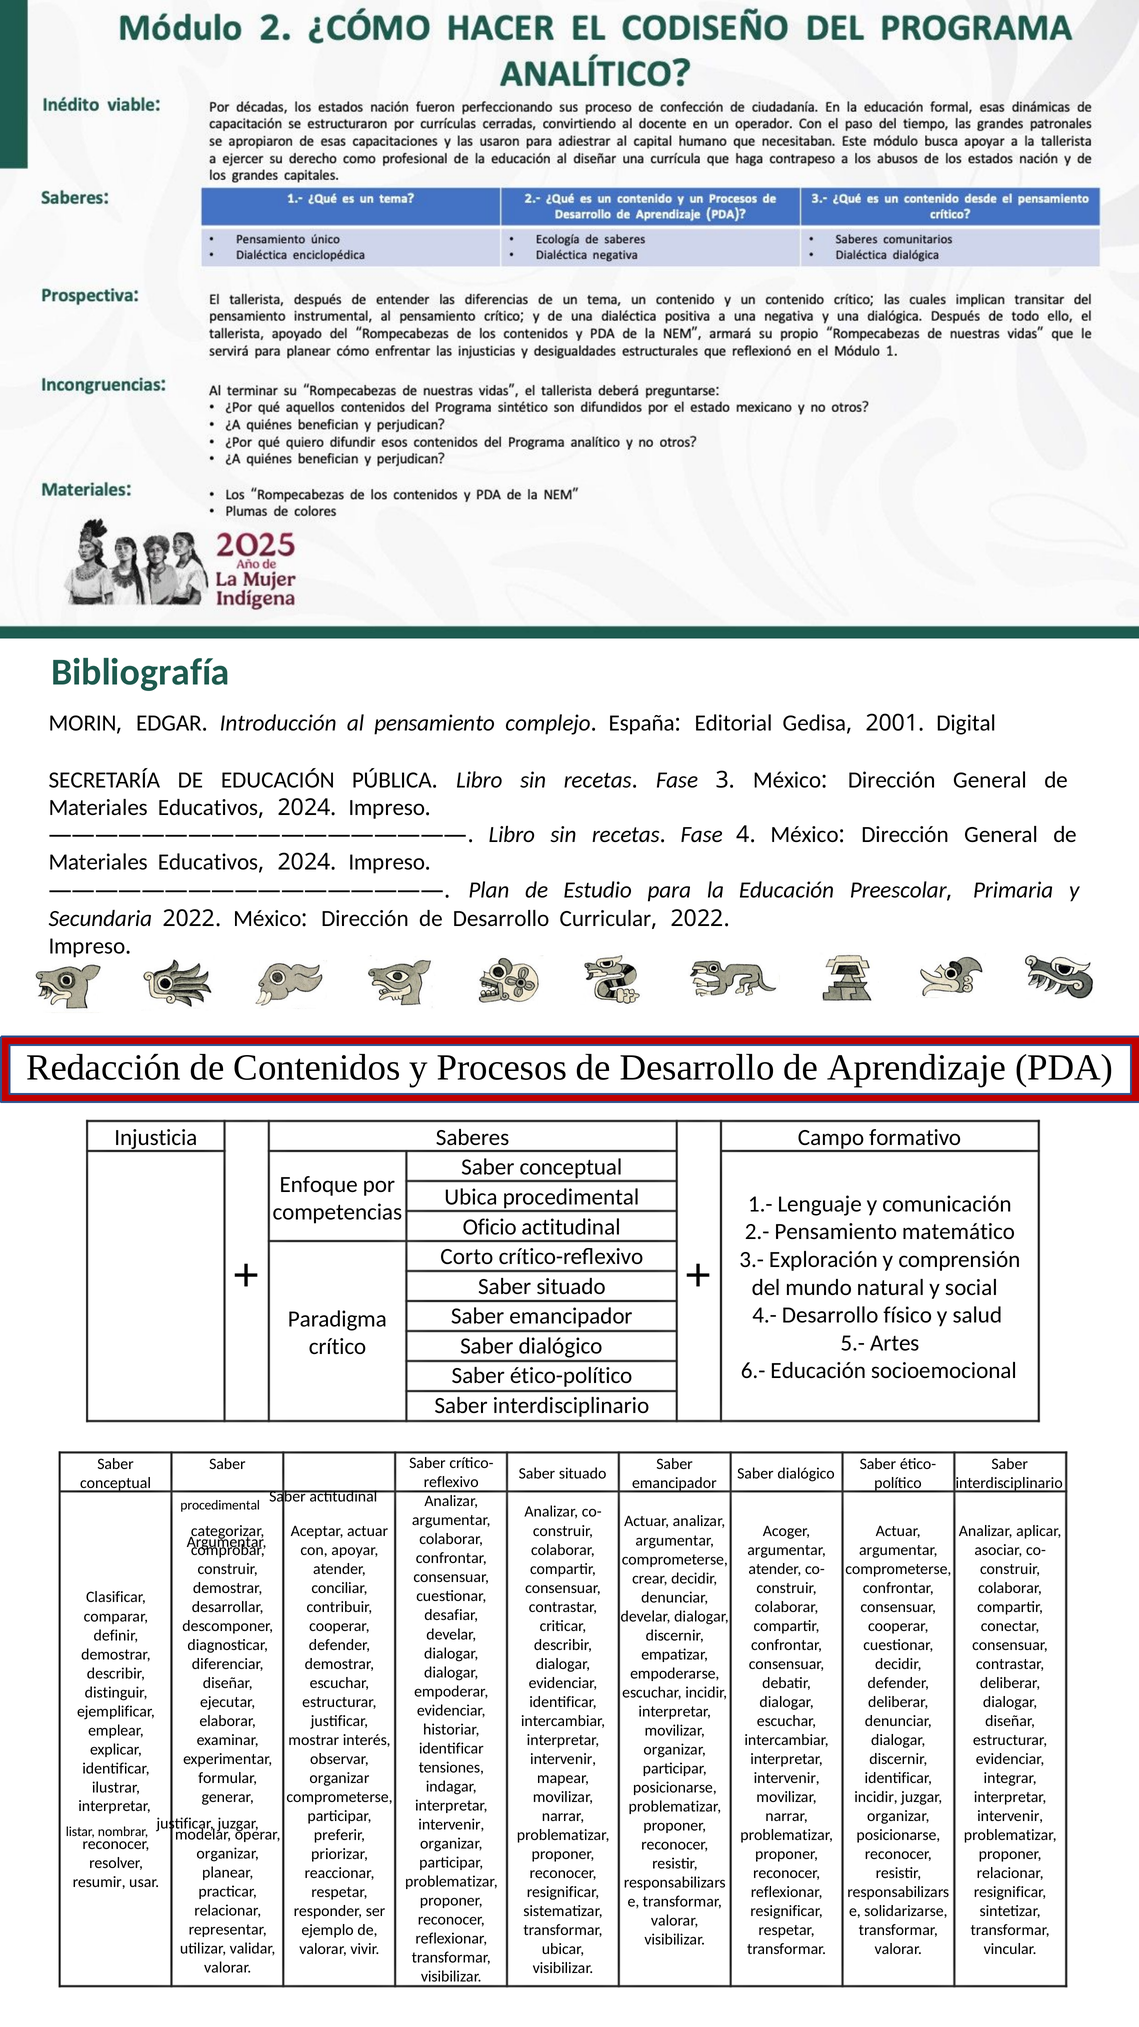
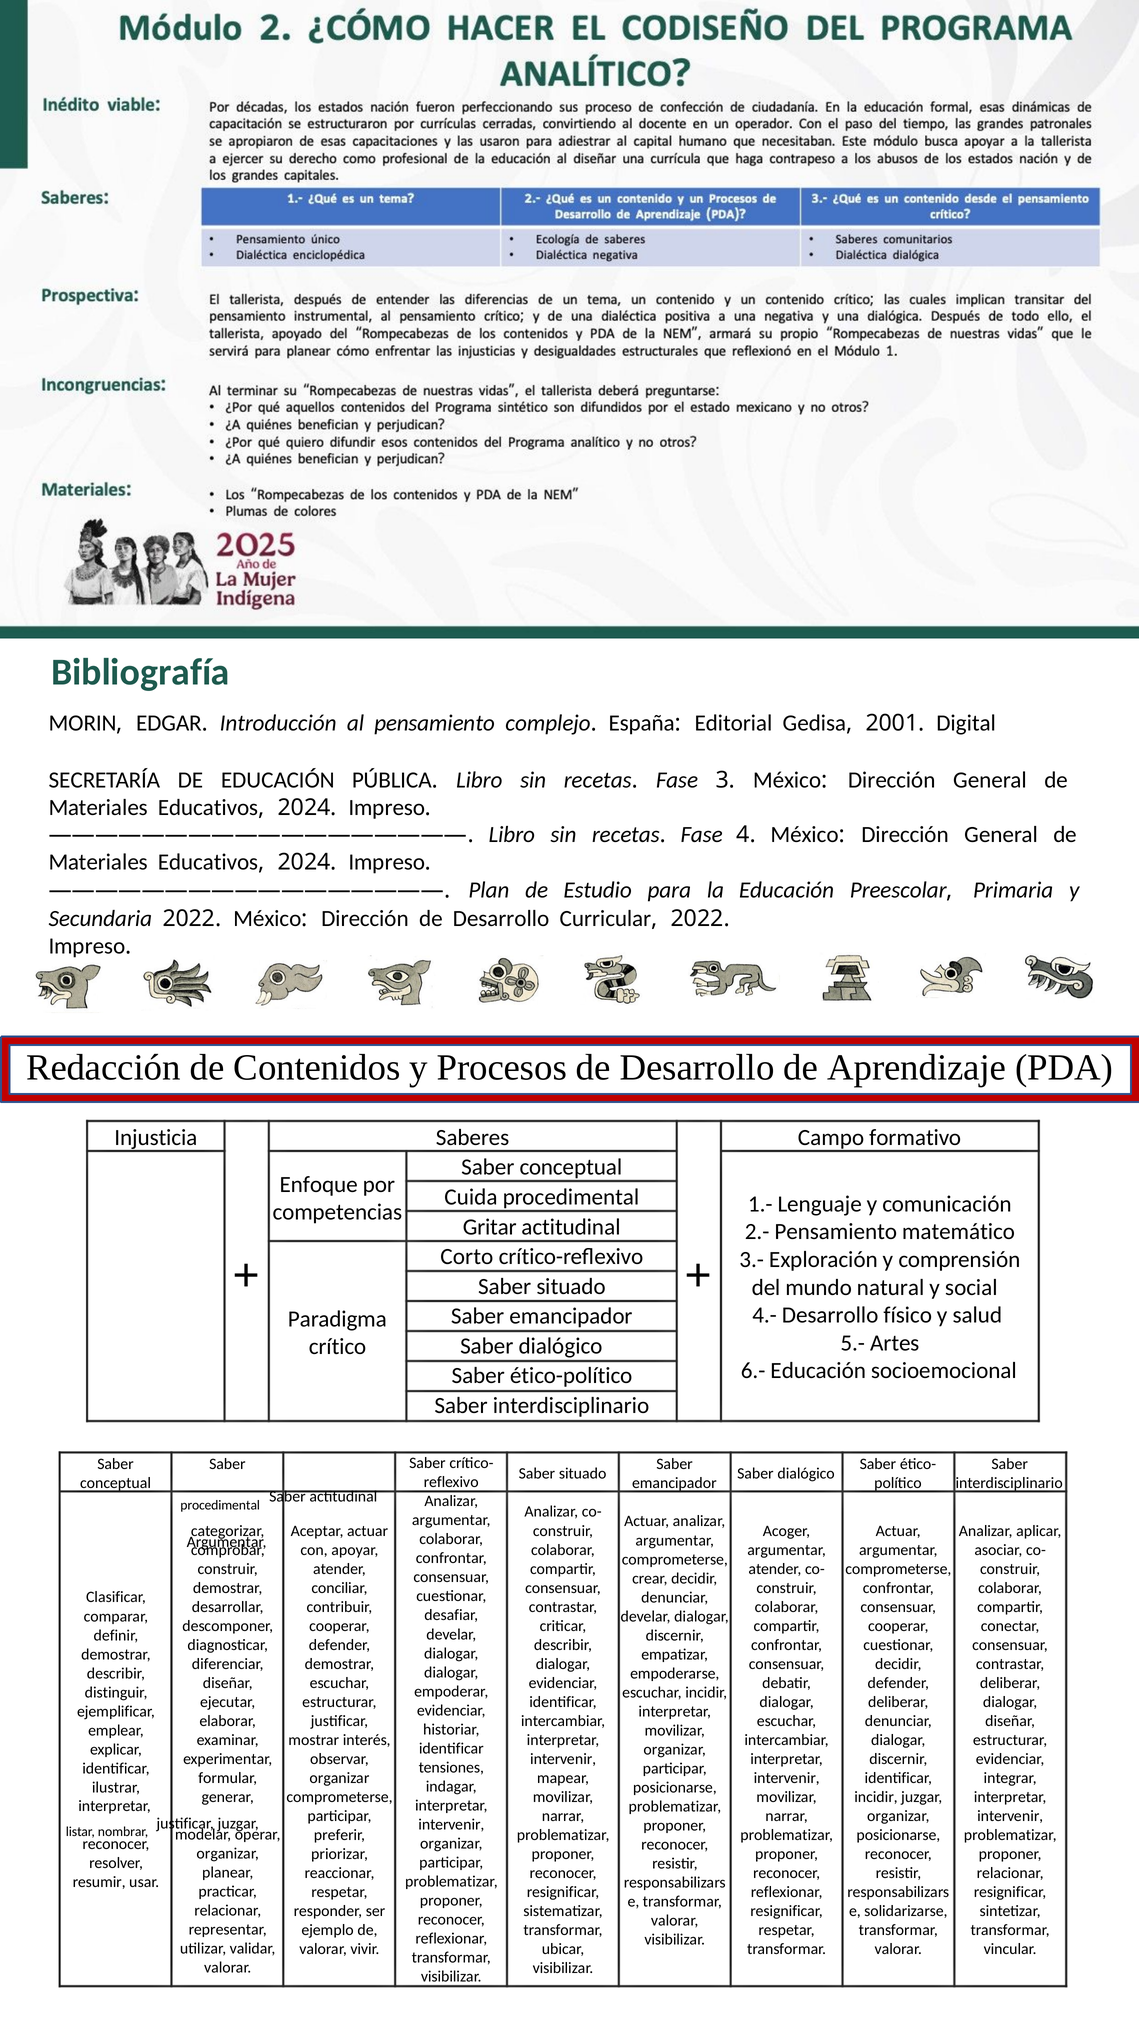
Ubica: Ubica -> Cuida
Oficio: Oficio -> Gritar
